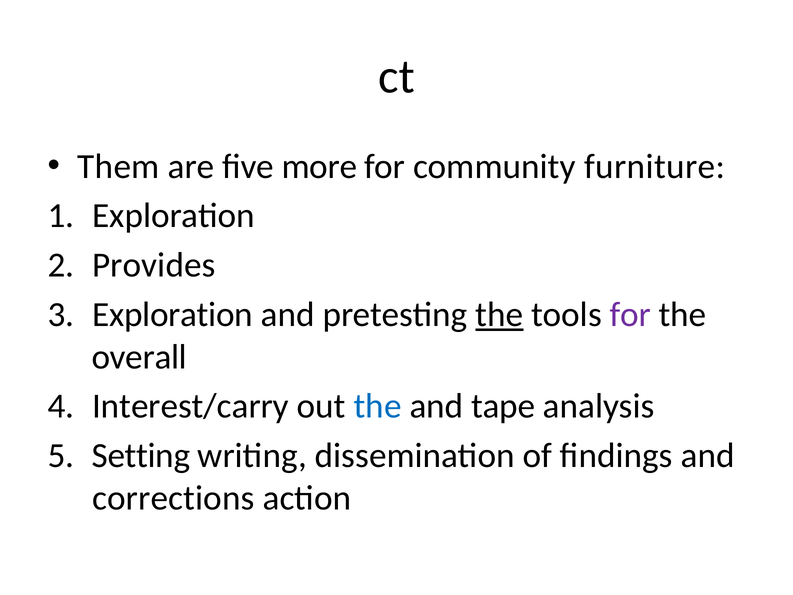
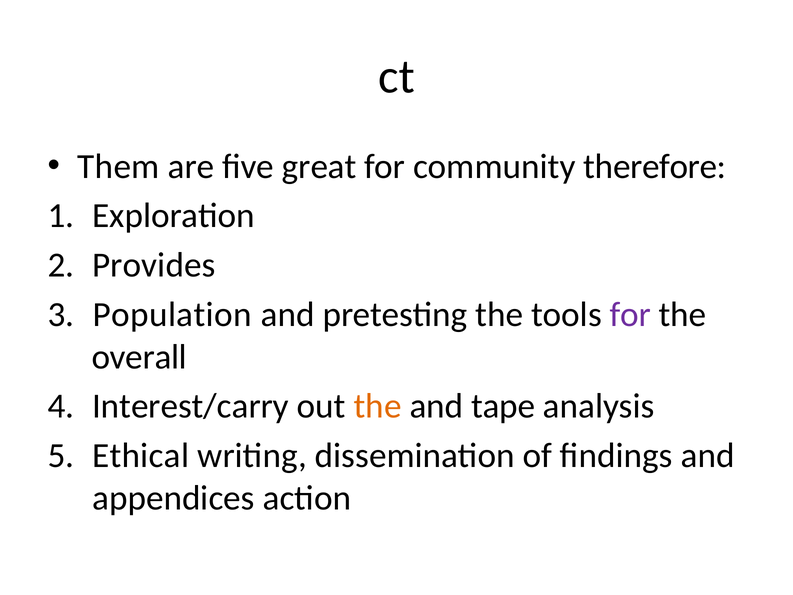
more: more -> great
furniture: furniture -> therefore
Exploration at (173, 314): Exploration -> Population
the at (499, 314) underline: present -> none
the at (378, 406) colour: blue -> orange
Setting: Setting -> Ethical
corrections: corrections -> appendices
